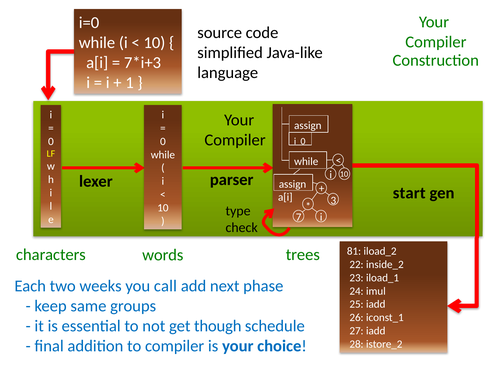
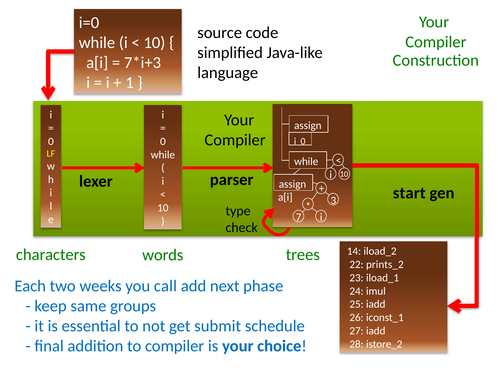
81: 81 -> 14
inside_2: inside_2 -> prints_2
though: though -> submit
